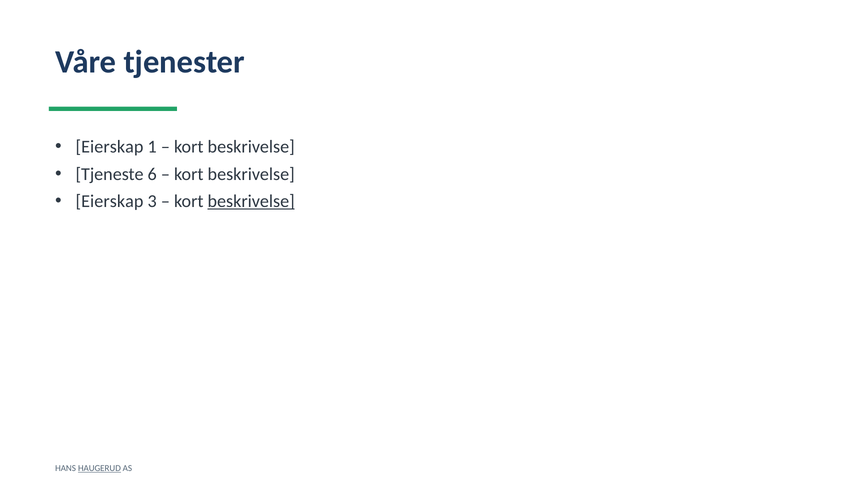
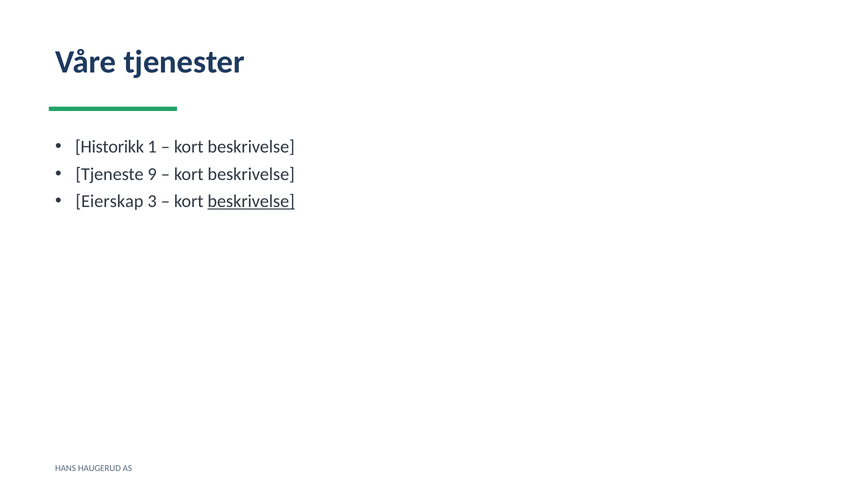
Eierskap at (110, 147): Eierskap -> Historikk
6: 6 -> 9
HAUGERUD underline: present -> none
